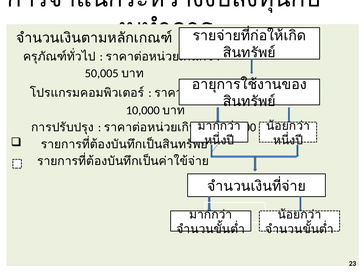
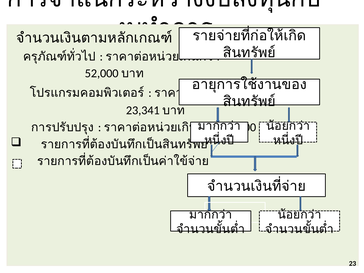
50,005: 50,005 -> 52,000
10,000: 10,000 -> 23,341
